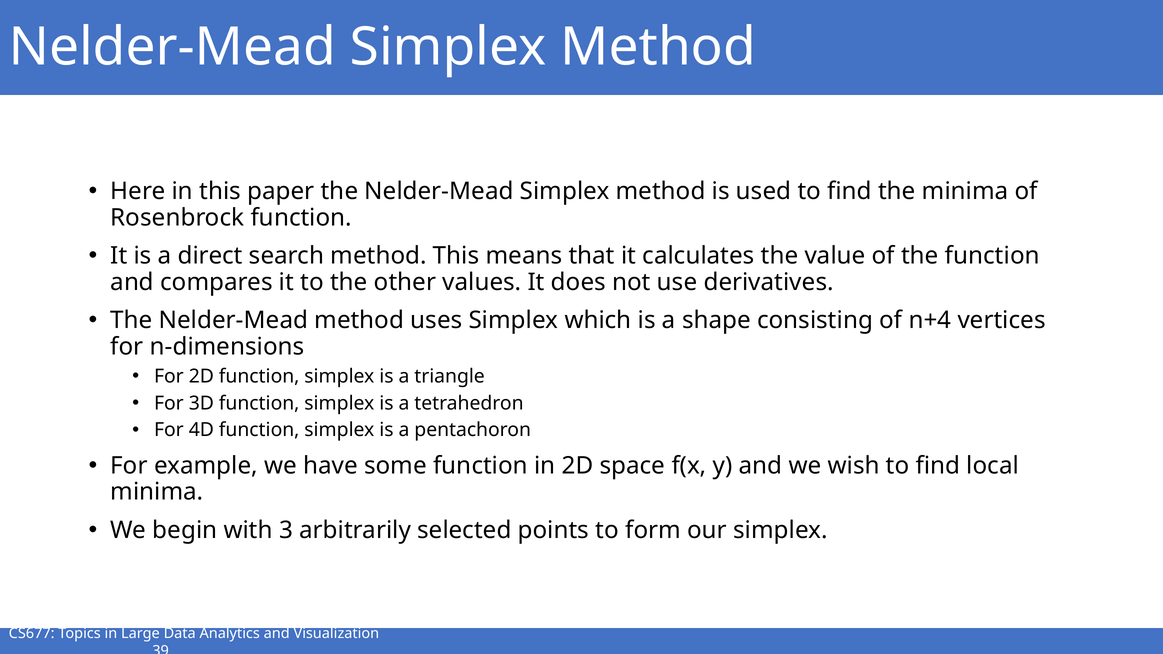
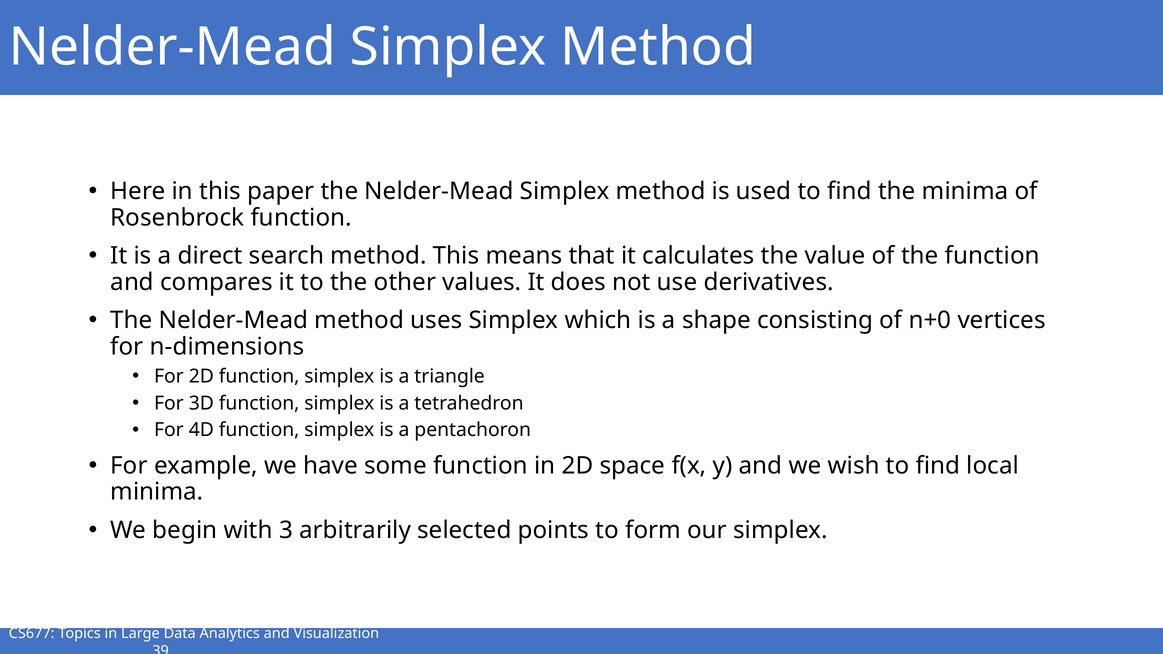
n+4: n+4 -> n+0
